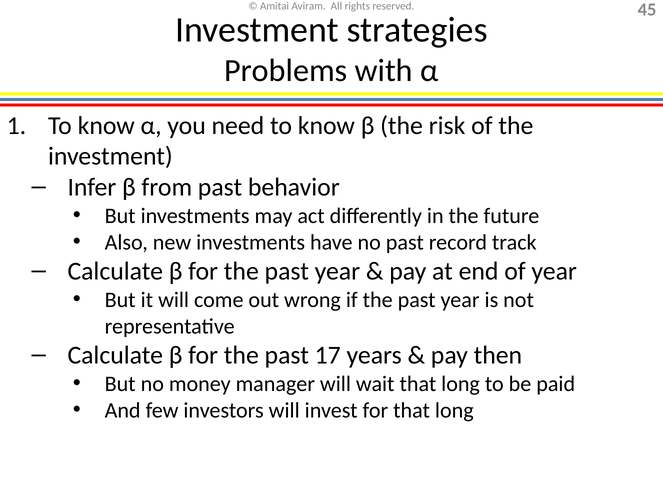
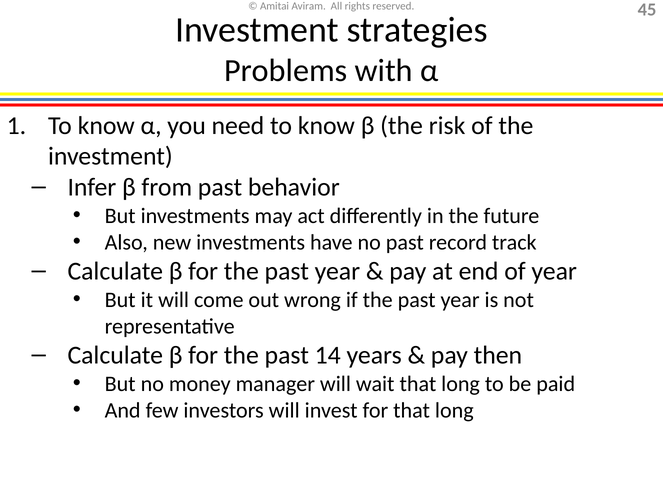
17: 17 -> 14
